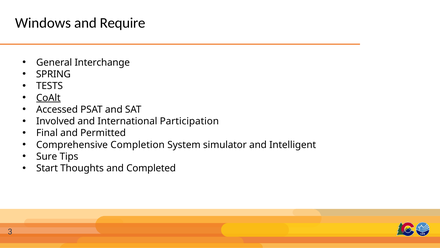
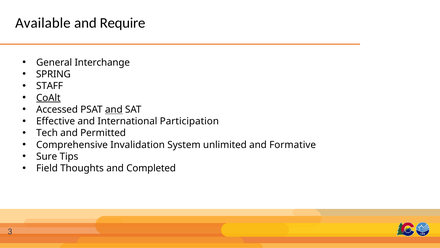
Windows: Windows -> Available
TESTS: TESTS -> STAFF
and at (114, 109) underline: none -> present
Involved: Involved -> Effective
Final: Final -> Tech
Completion: Completion -> Invalidation
simulator: simulator -> unlimited
Intelligent: Intelligent -> Formative
Start: Start -> Field
